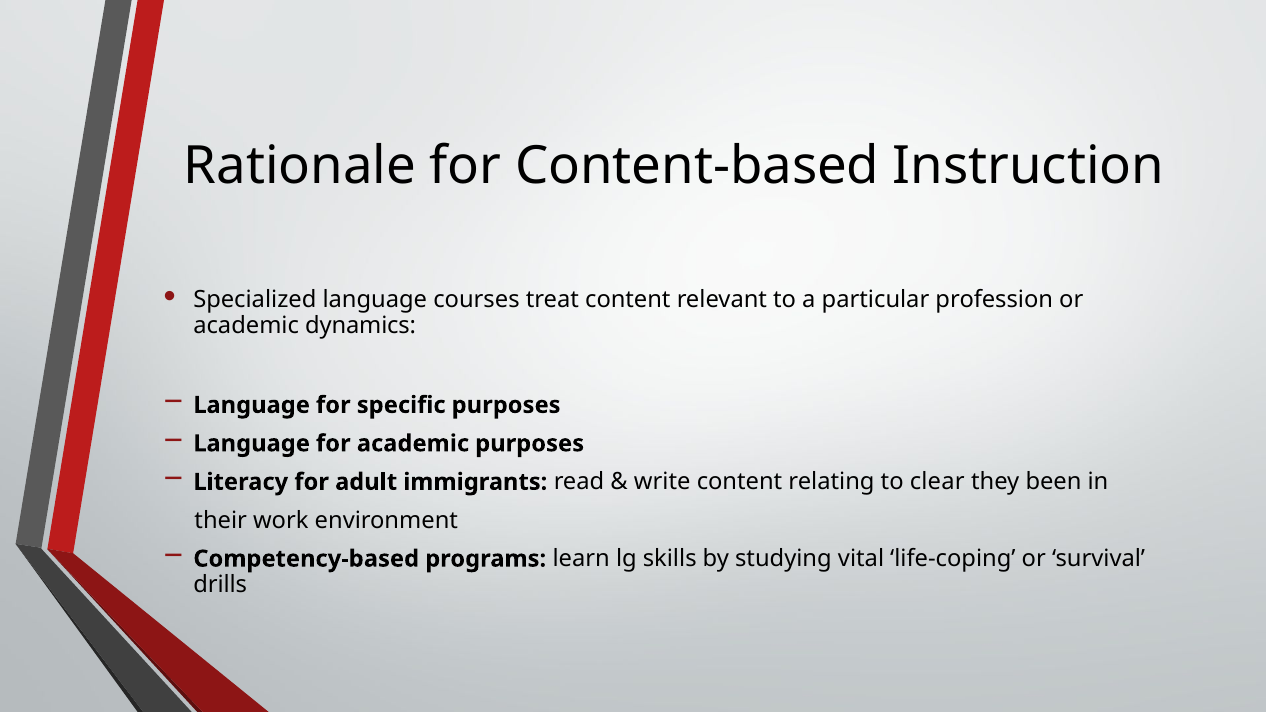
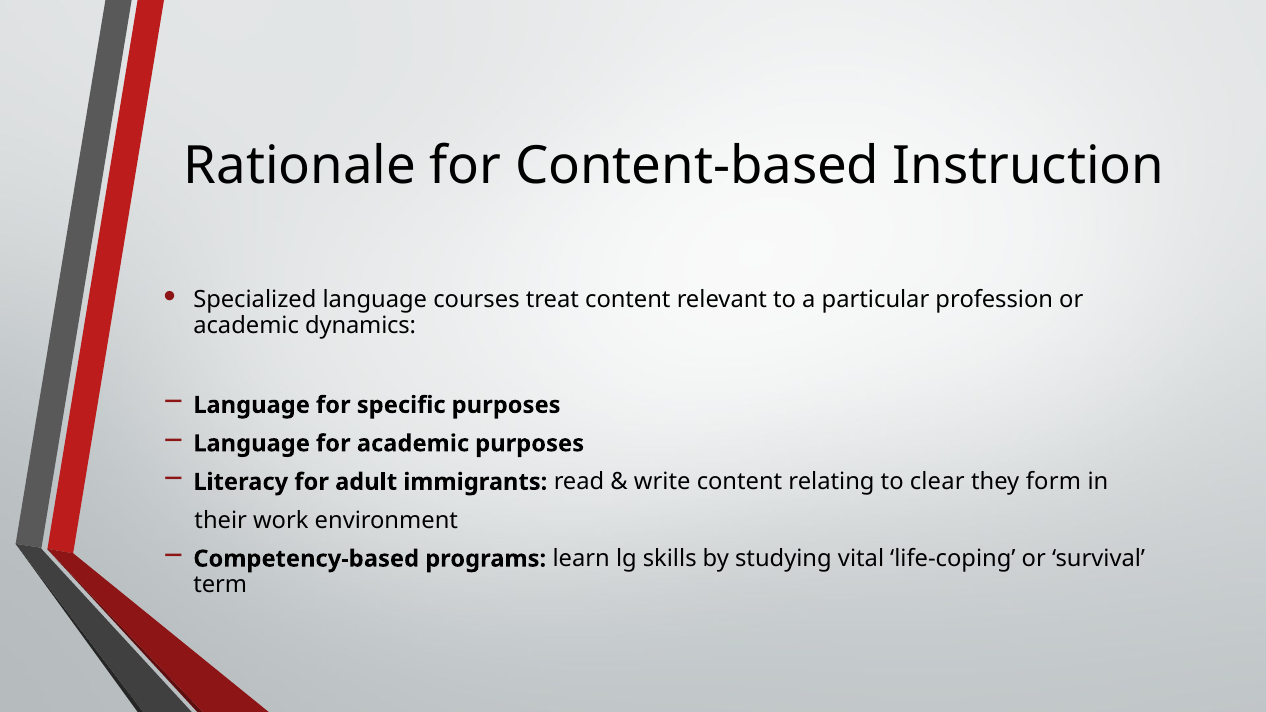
been: been -> form
drills: drills -> term
